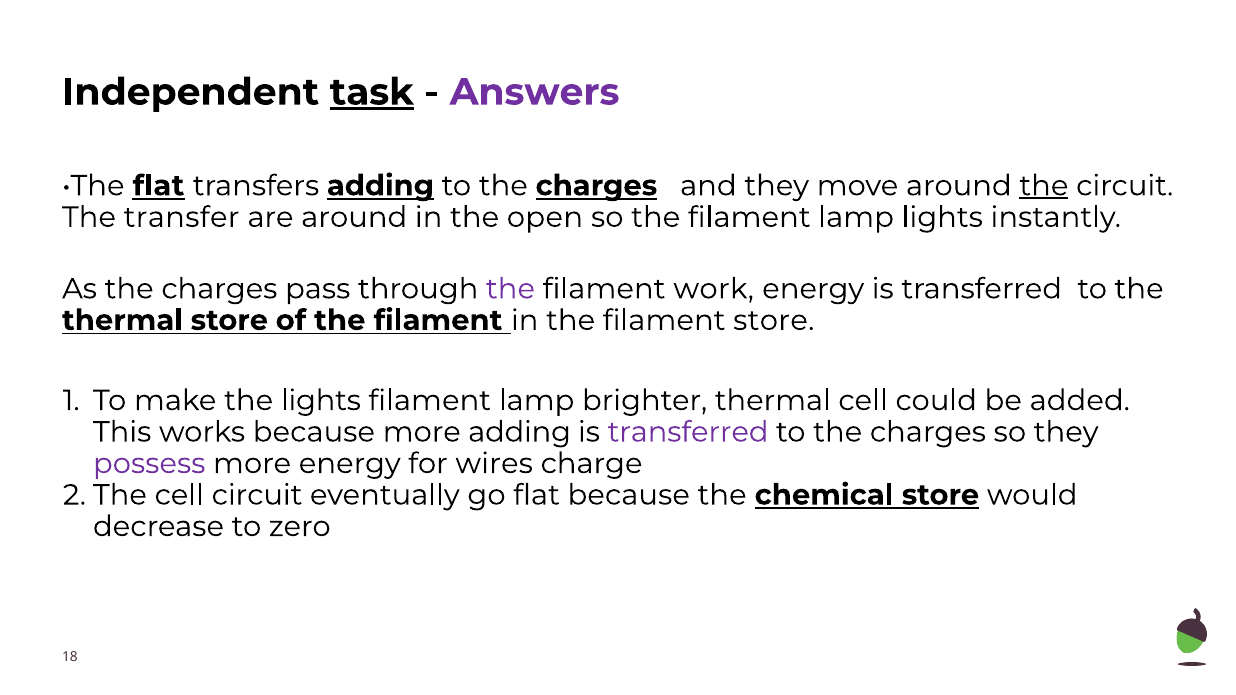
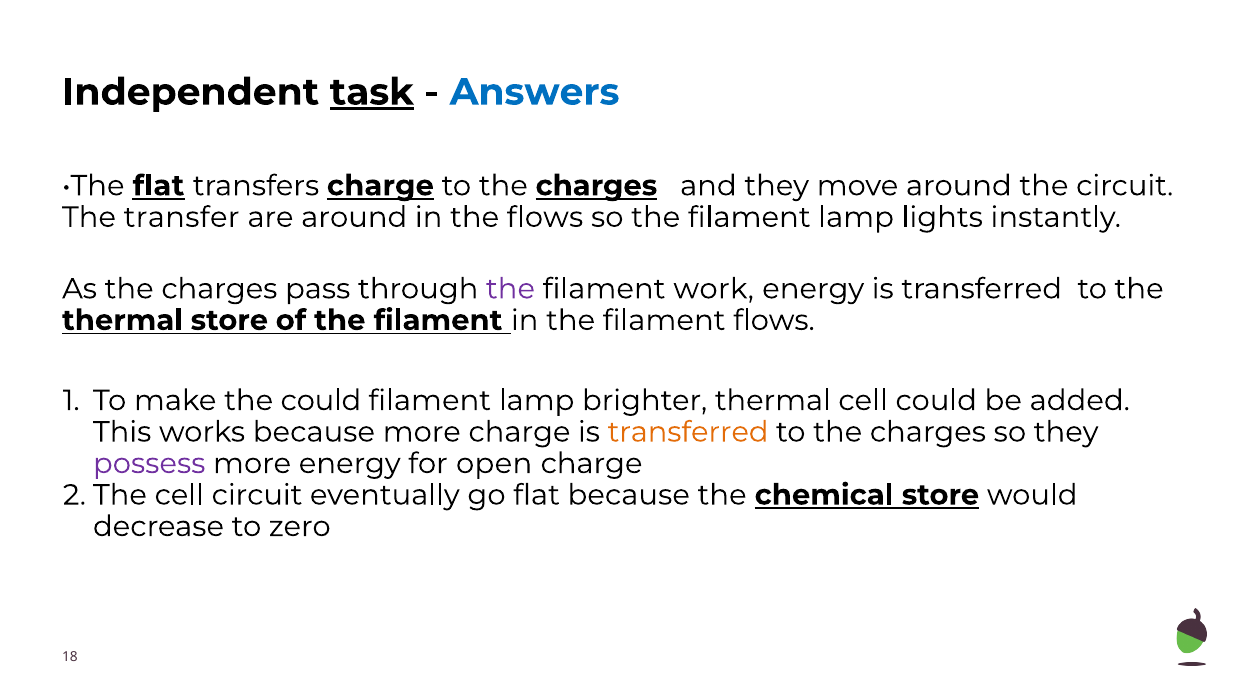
Answers colour: purple -> blue
transfers adding: adding -> charge
the at (1044, 186) underline: present -> none
the open: open -> flows
filament store: store -> flows
the lights: lights -> could
more adding: adding -> charge
transferred at (688, 432) colour: purple -> orange
wires: wires -> open
